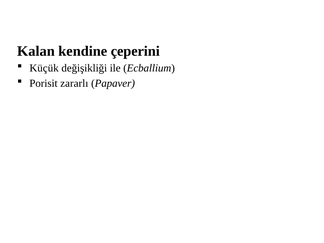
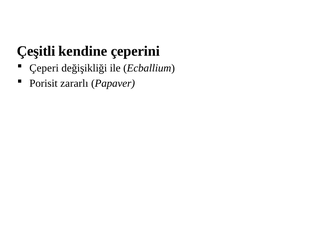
Kalan: Kalan -> Çeşitli
Küçük: Küçük -> Çeperi
